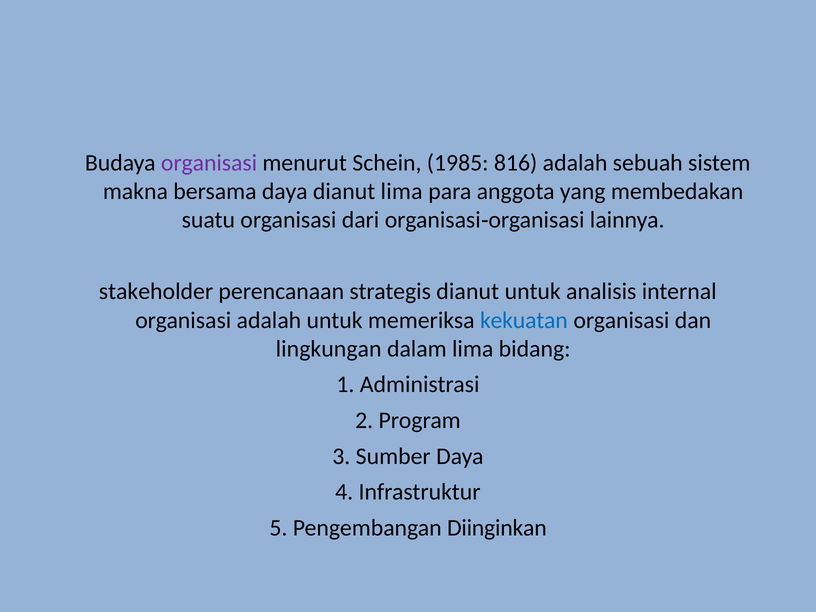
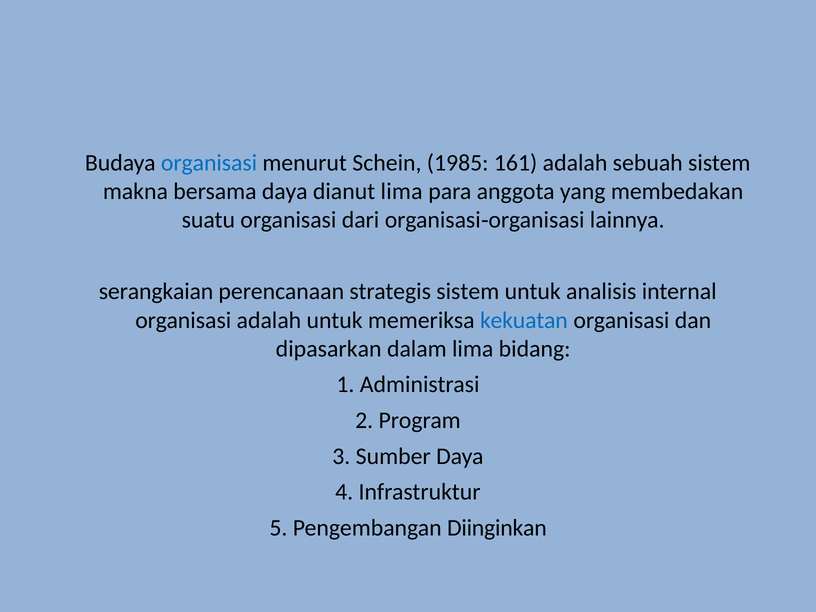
organisasi at (209, 163) colour: purple -> blue
816: 816 -> 161
stakeholder: stakeholder -> serangkaian
strategis dianut: dianut -> sistem
lingkungan: lingkungan -> dipasarkan
